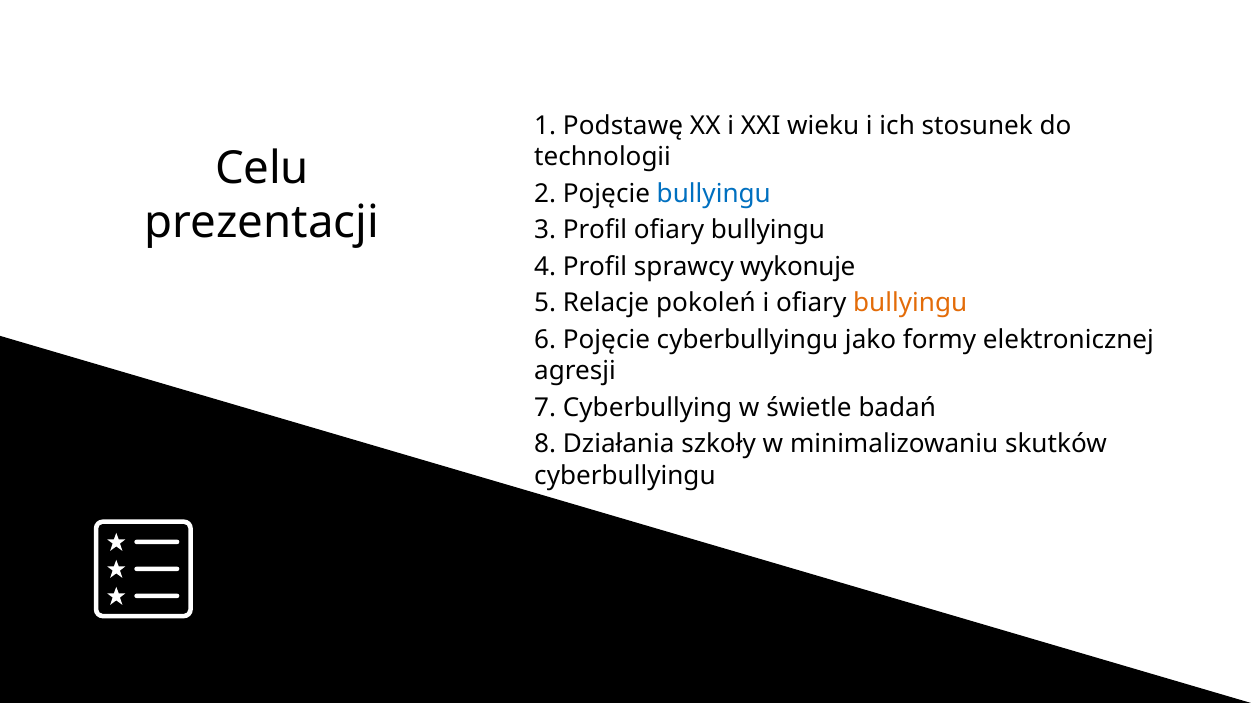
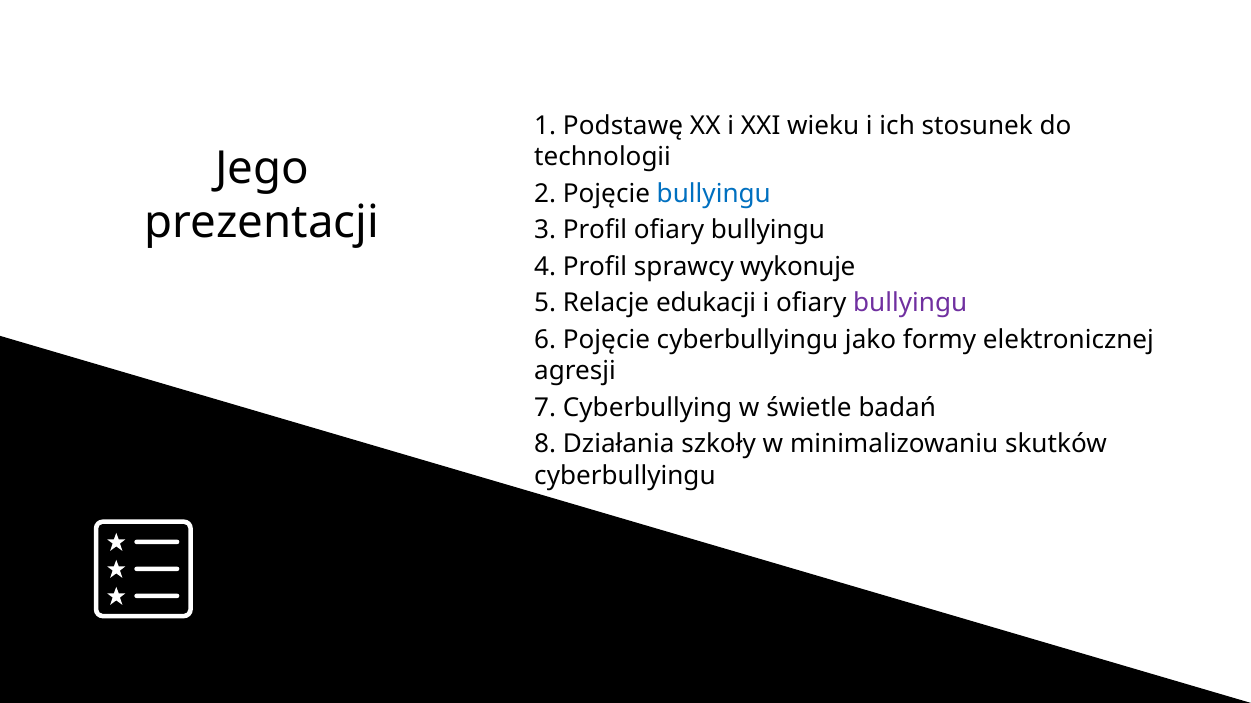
Celu: Celu -> Jego
pokoleń: pokoleń -> edukacji
bullyingu at (910, 304) colour: orange -> purple
